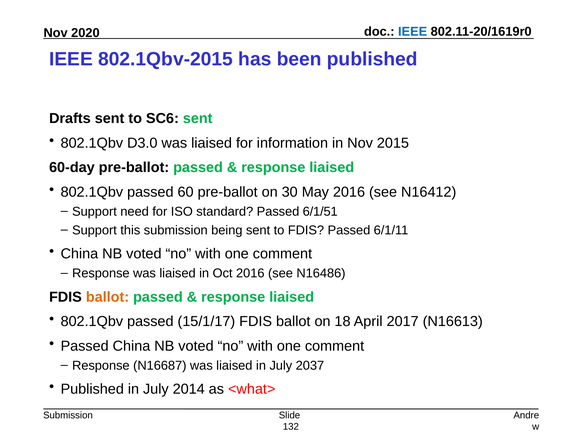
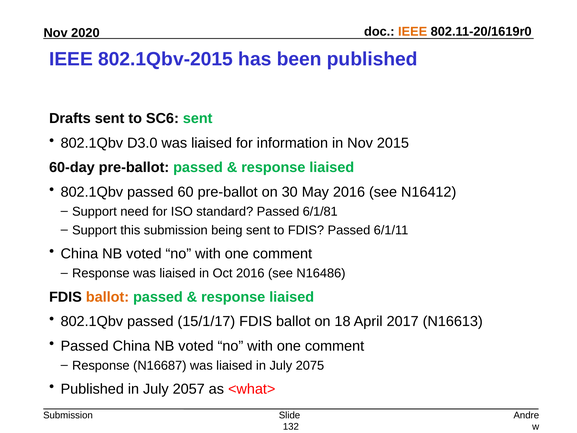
IEEE at (413, 32) colour: blue -> orange
6/1/51: 6/1/51 -> 6/1/81
2037: 2037 -> 2075
2014: 2014 -> 2057
